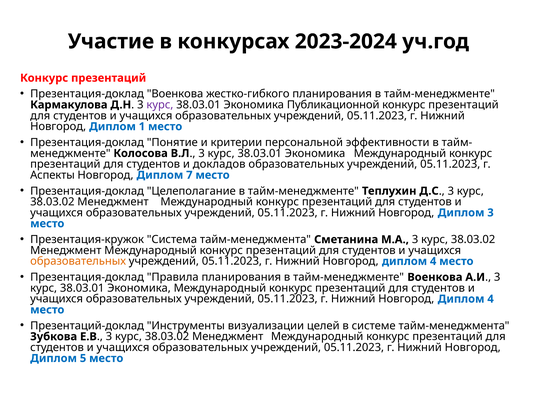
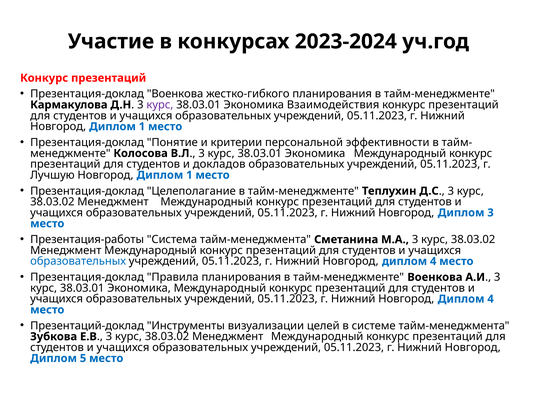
Публикационной: Публикационной -> Взаимодействия
Аспекты: Аспекты -> Лучшую
7 at (189, 175): 7 -> 1
Презентация-кружок: Презентация-кружок -> Презентация-работы
образовательных at (78, 261) colour: orange -> blue
